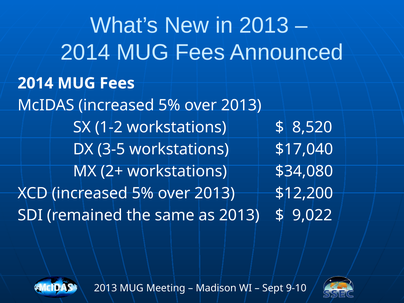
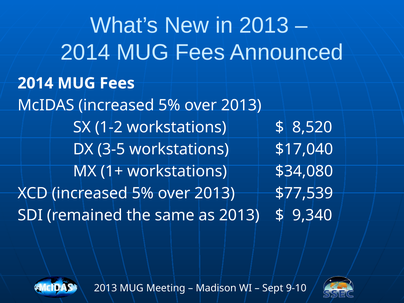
2+: 2+ -> 1+
$12,200: $12,200 -> $77,539
9,022: 9,022 -> 9,340
